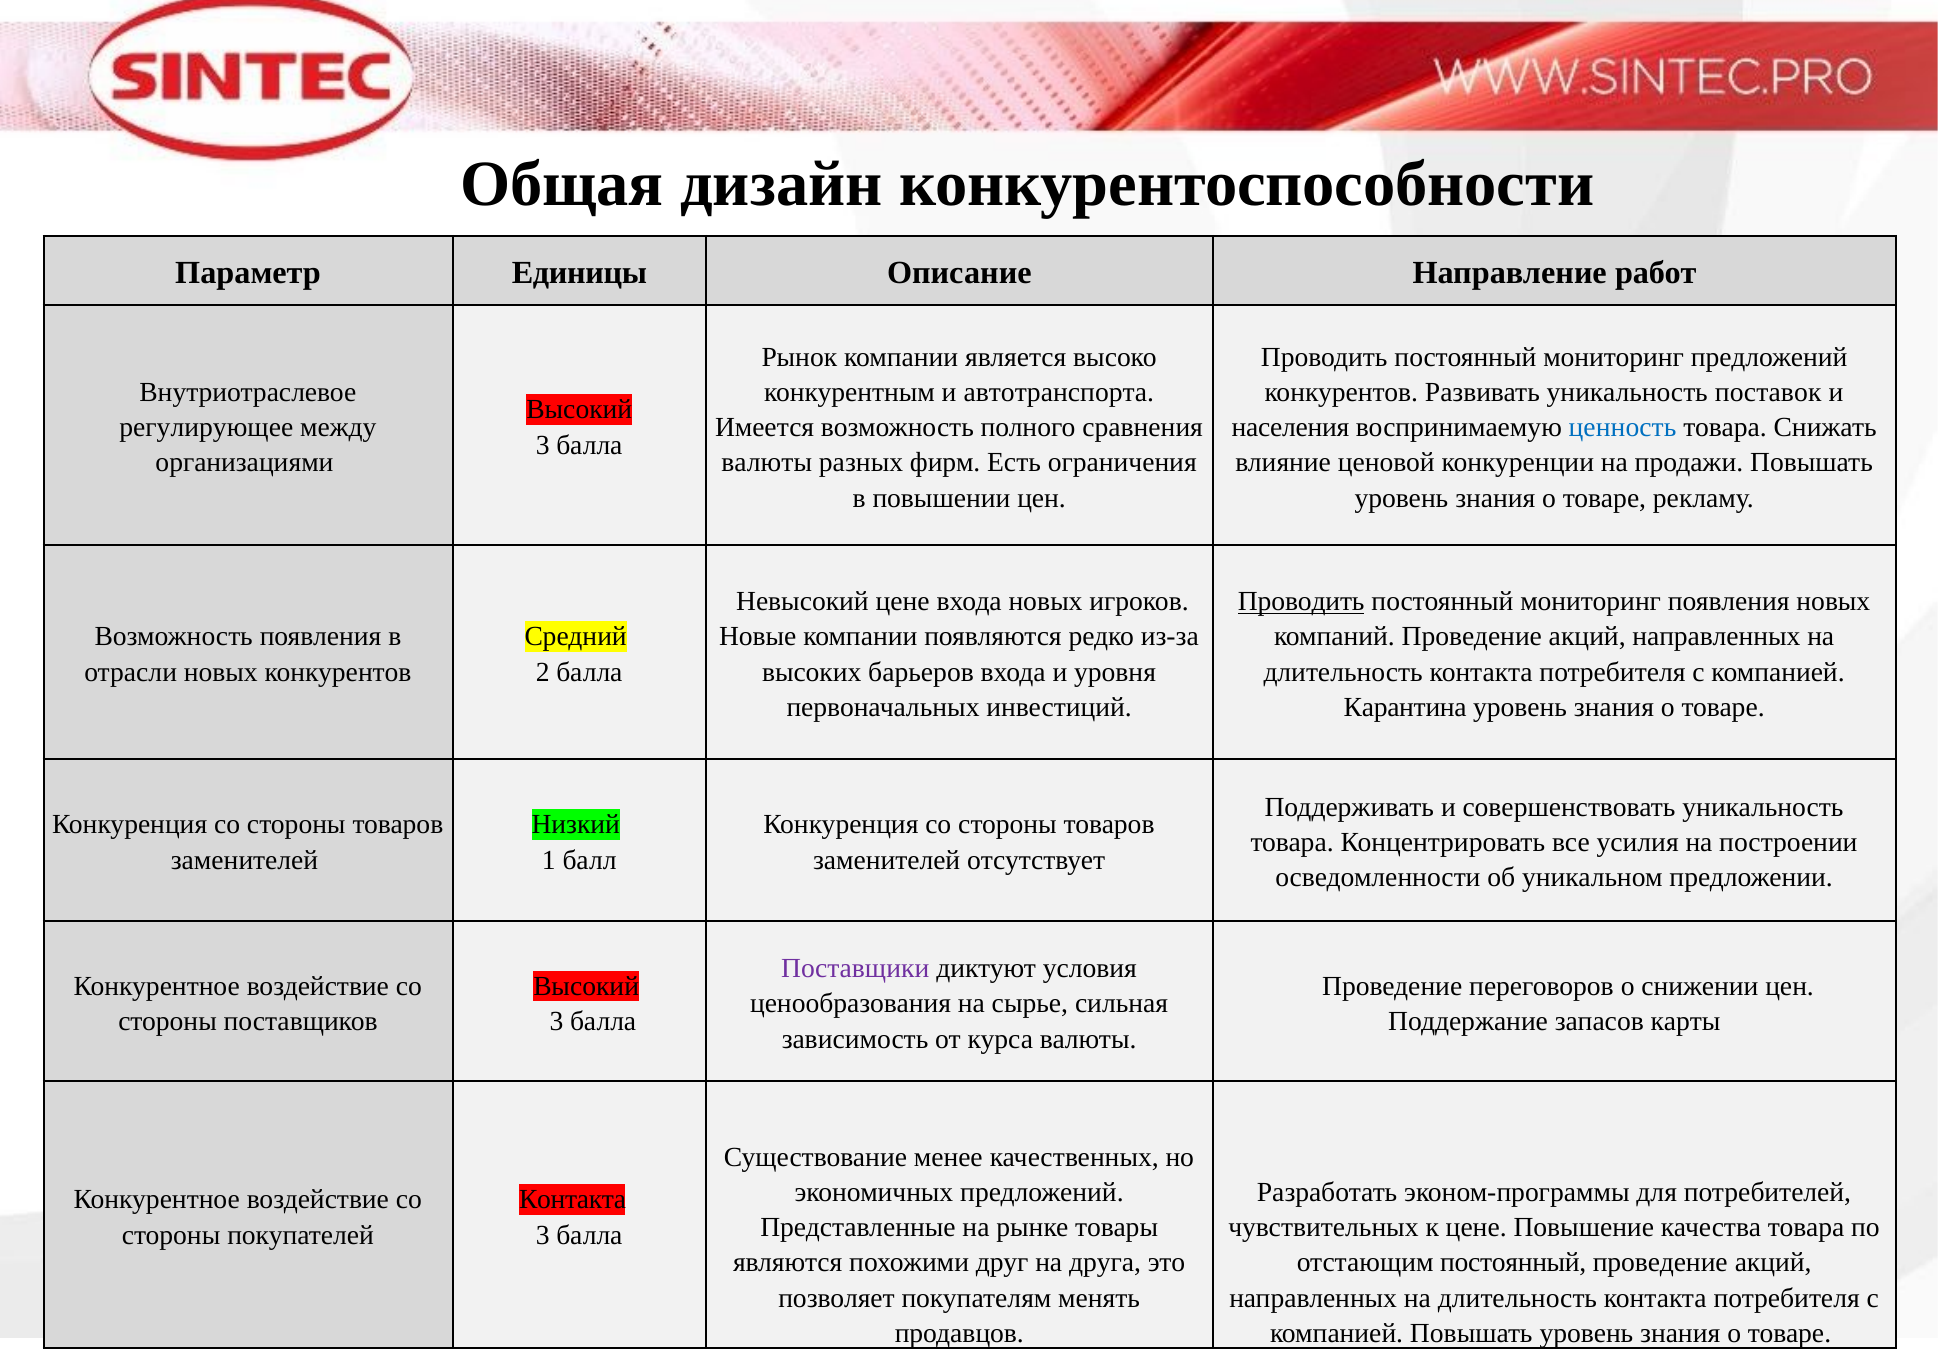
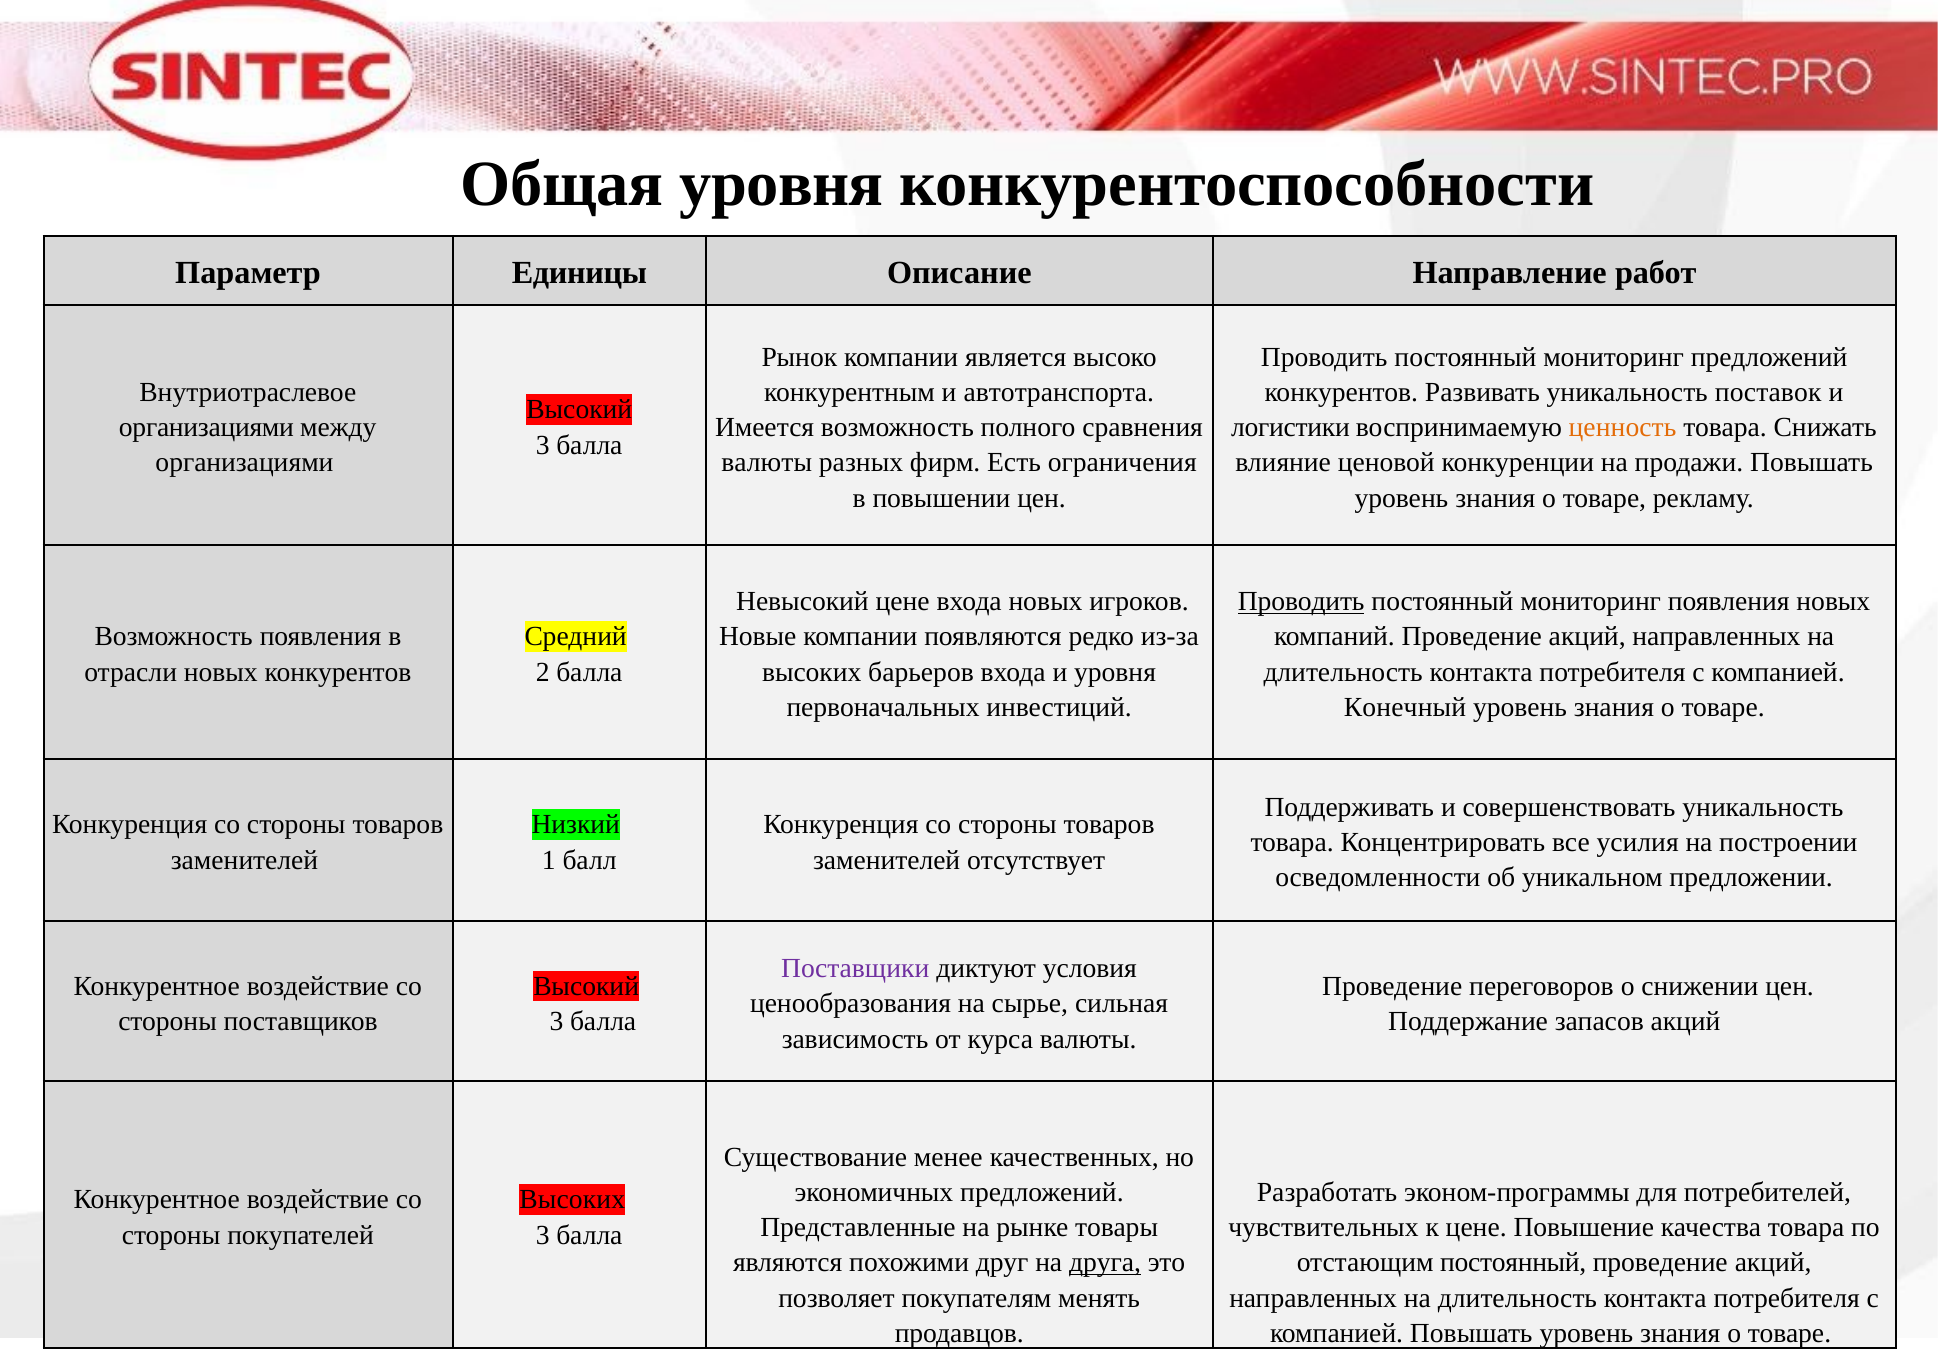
Общая дизайн: дизайн -> уровня
регулирующее at (206, 427): регулирующее -> организациями
населения: населения -> логистики
ценность colour: blue -> orange
Карантина: Карантина -> Конечный
запасов карты: карты -> акций
Контакта at (573, 1199): Контакта -> Высоких
друга underline: none -> present
